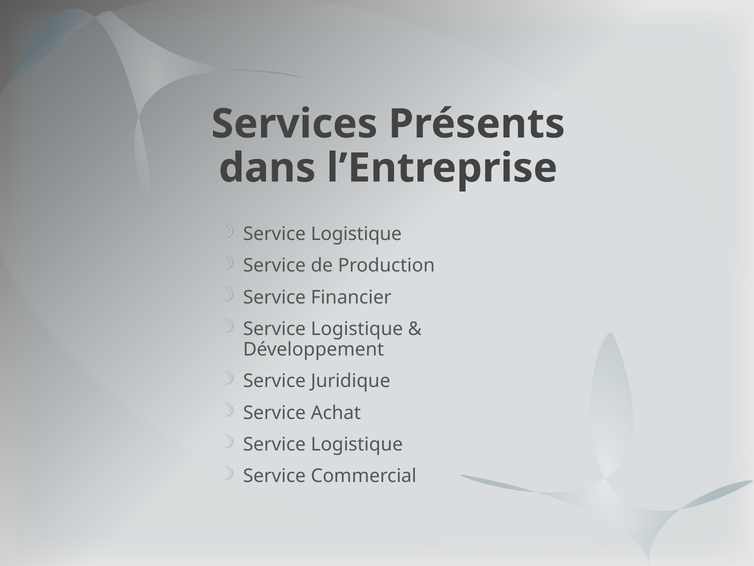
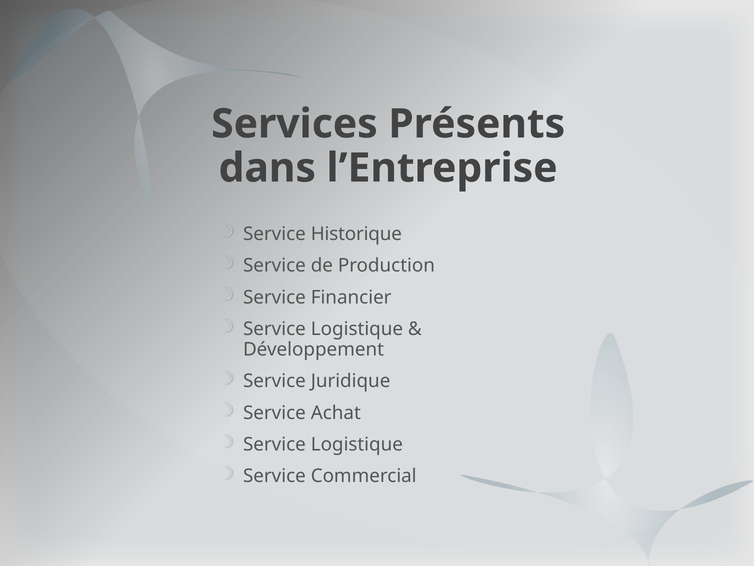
Logistique at (356, 234): Logistique -> Historique
